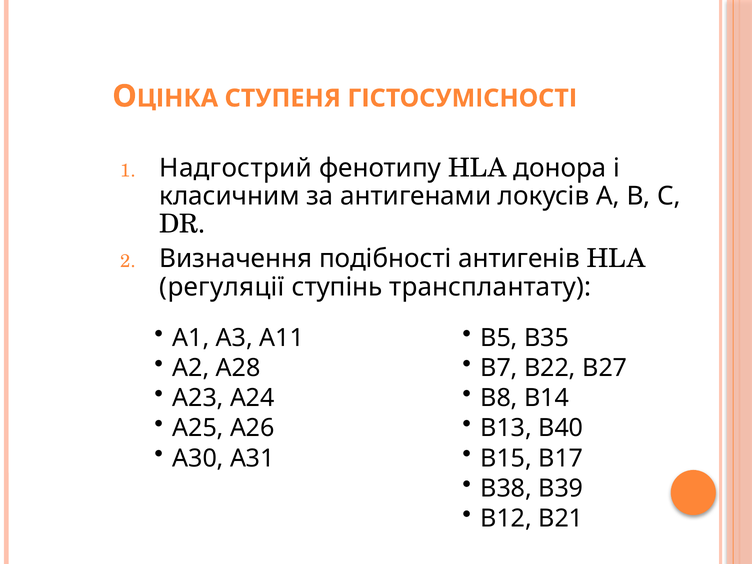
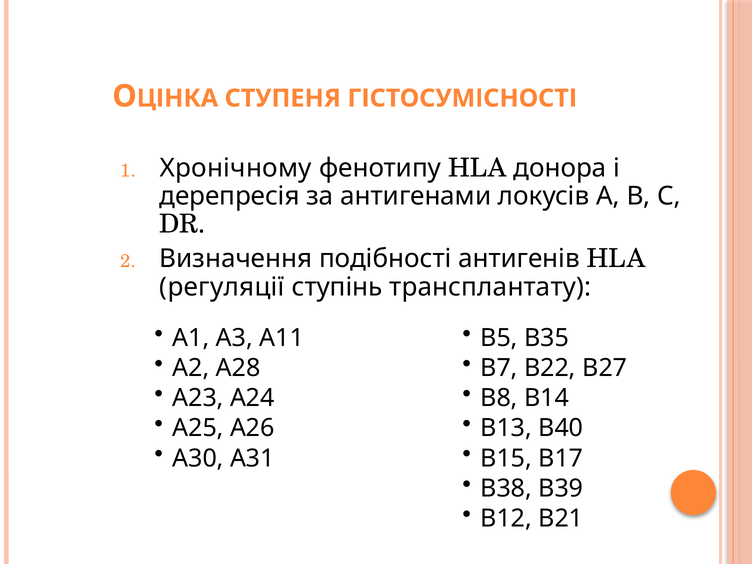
Надгострий: Надгострий -> Хронічному
класичним: класичним -> дерепресія
